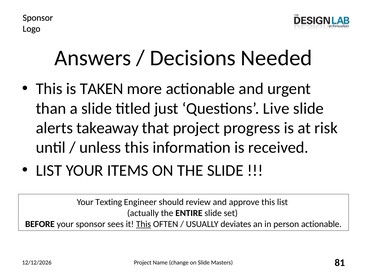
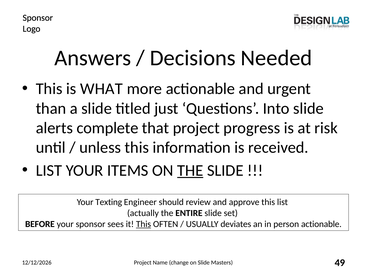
TAKEN: TAKEN -> WHAT
Live: Live -> Into
takeaway: takeaway -> complete
THE at (190, 171) underline: none -> present
81: 81 -> 49
